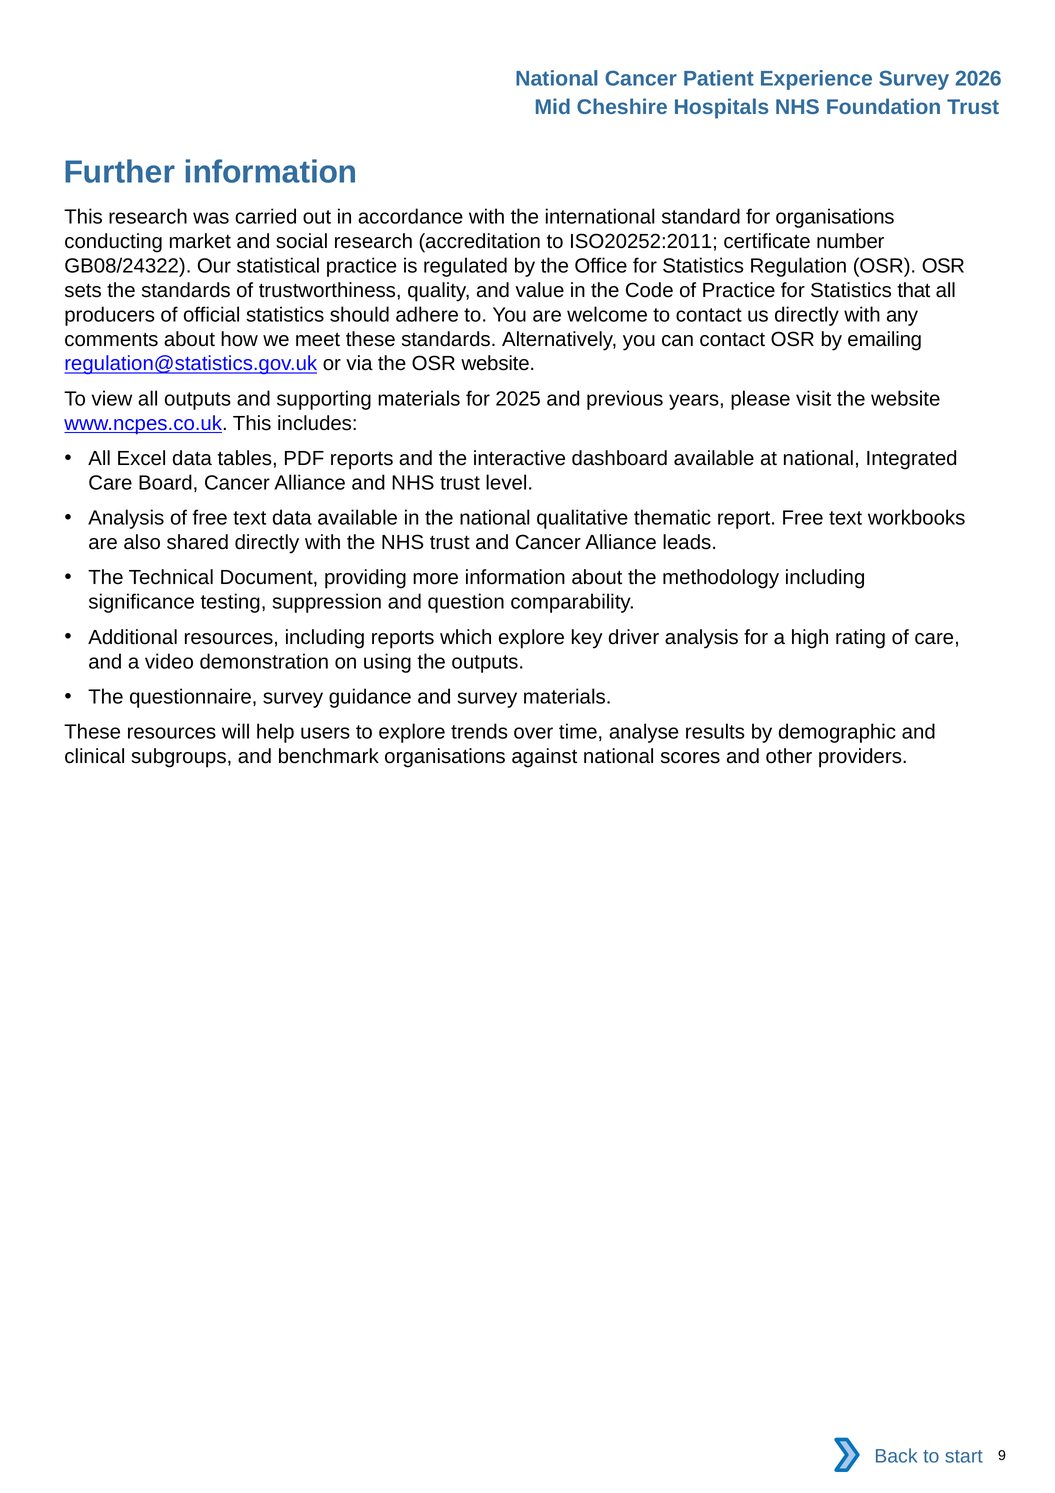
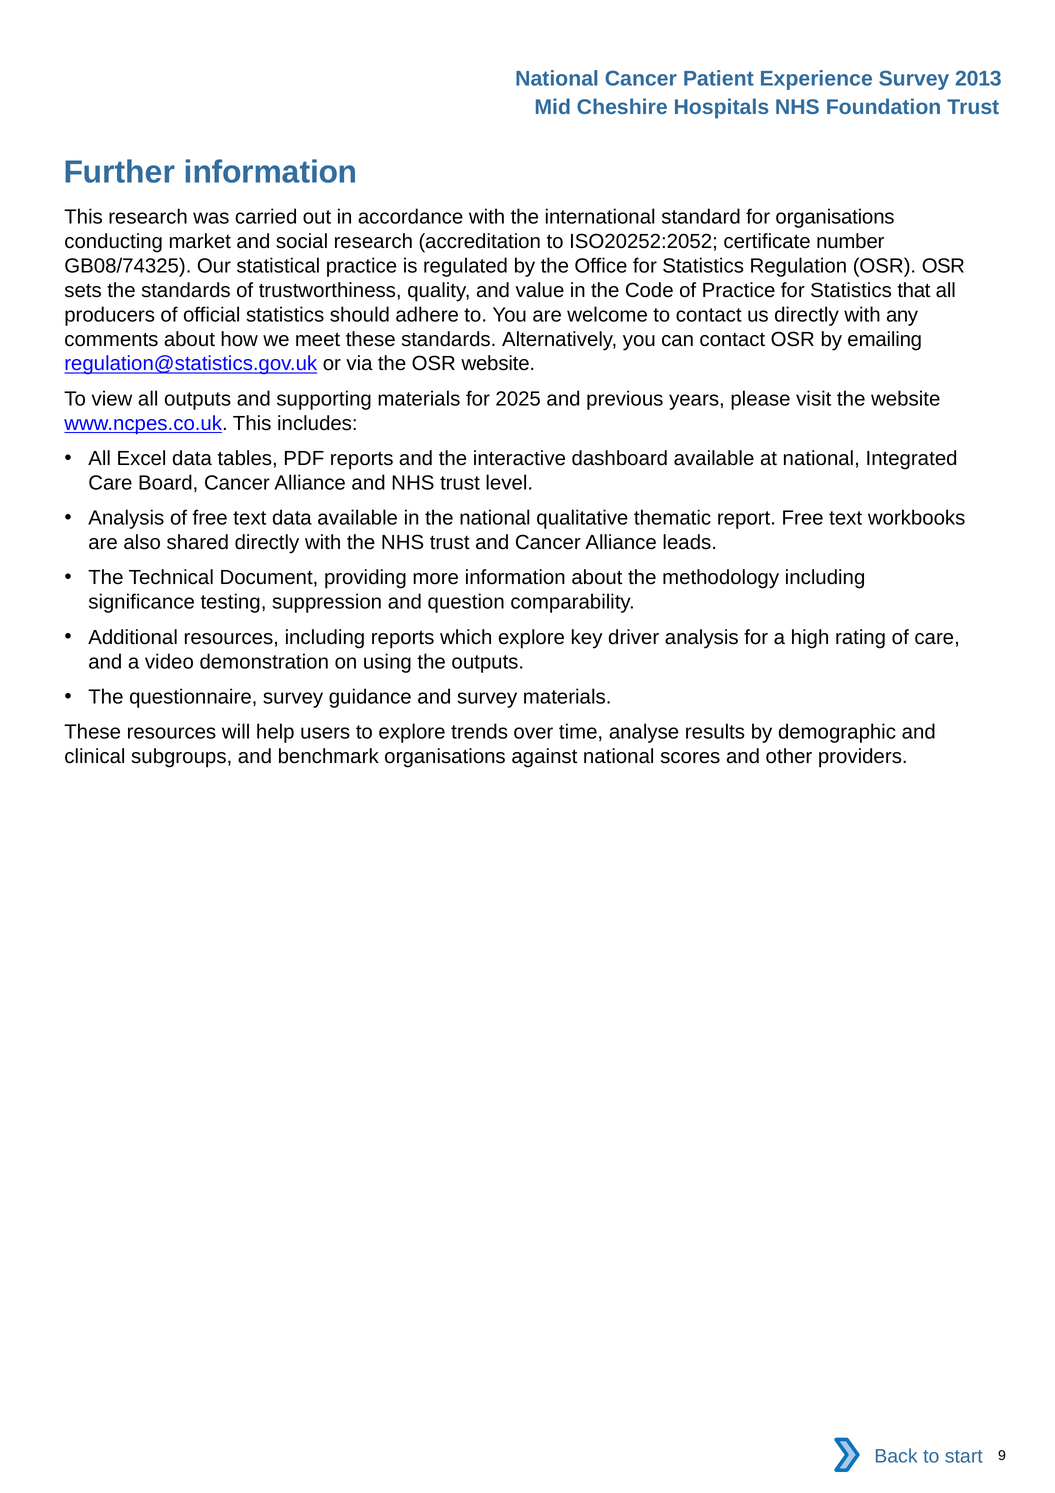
2026: 2026 -> 2013
ISO20252:2011: ISO20252:2011 -> ISO20252:2052
GB08/24322: GB08/24322 -> GB08/74325
